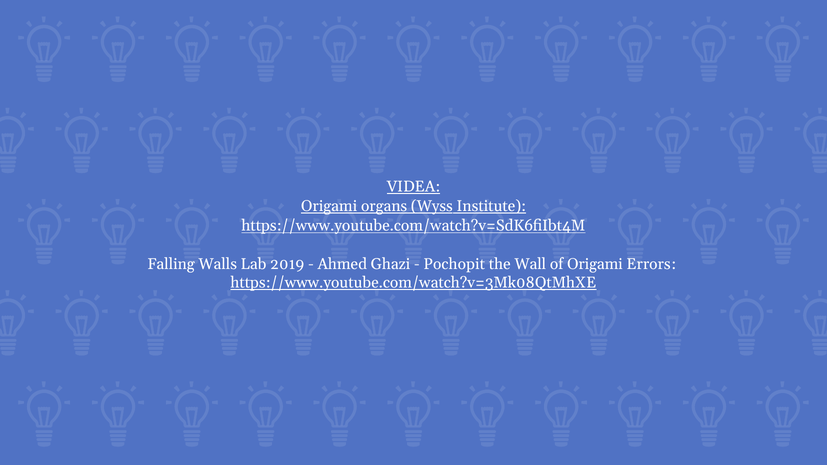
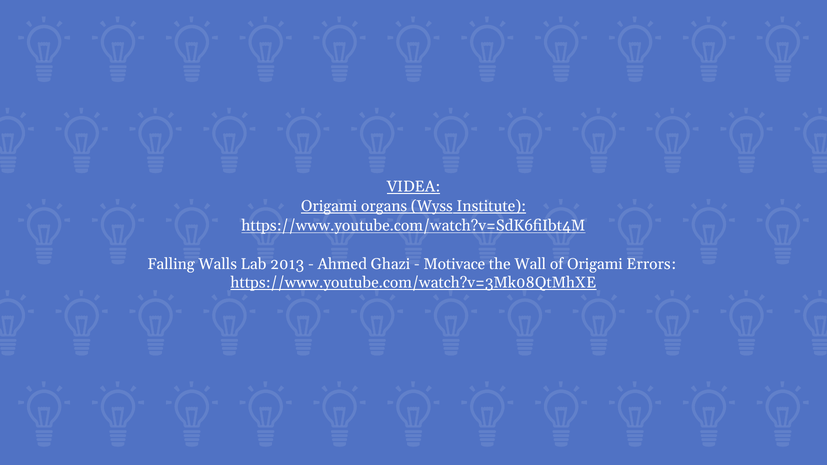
2019: 2019 -> 2013
Pochopit: Pochopit -> Motivace
